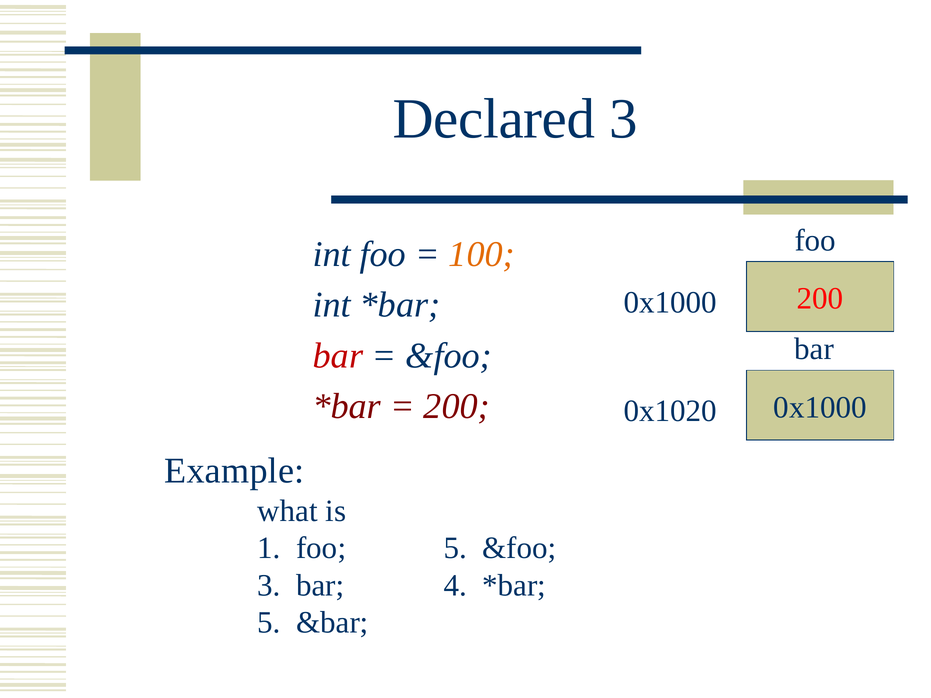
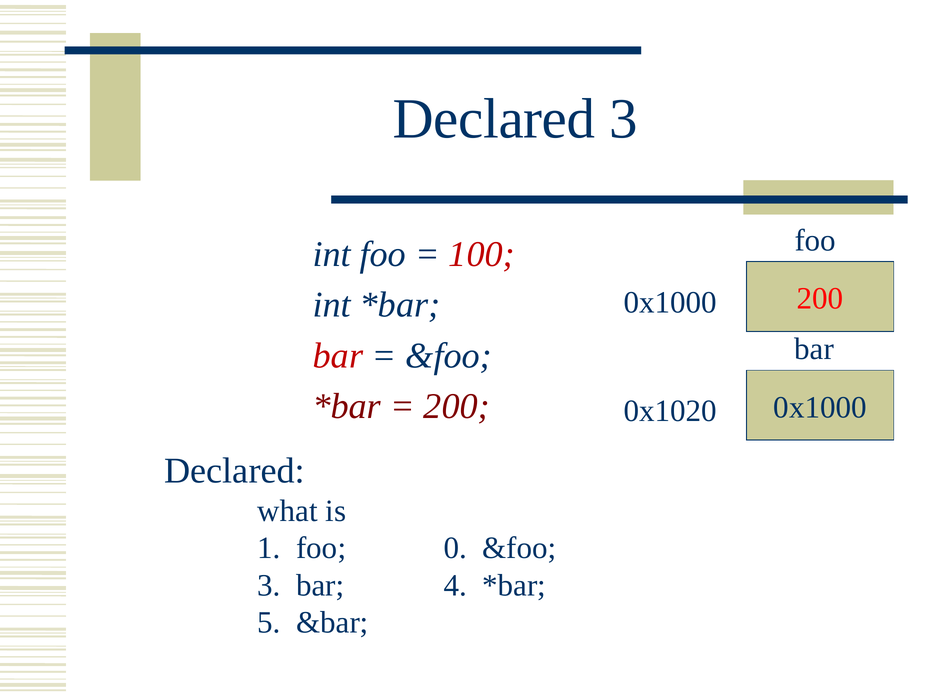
100 at (482, 254) colour: orange -> red
Example at (234, 471): Example -> Declared
foo 5: 5 -> 0
